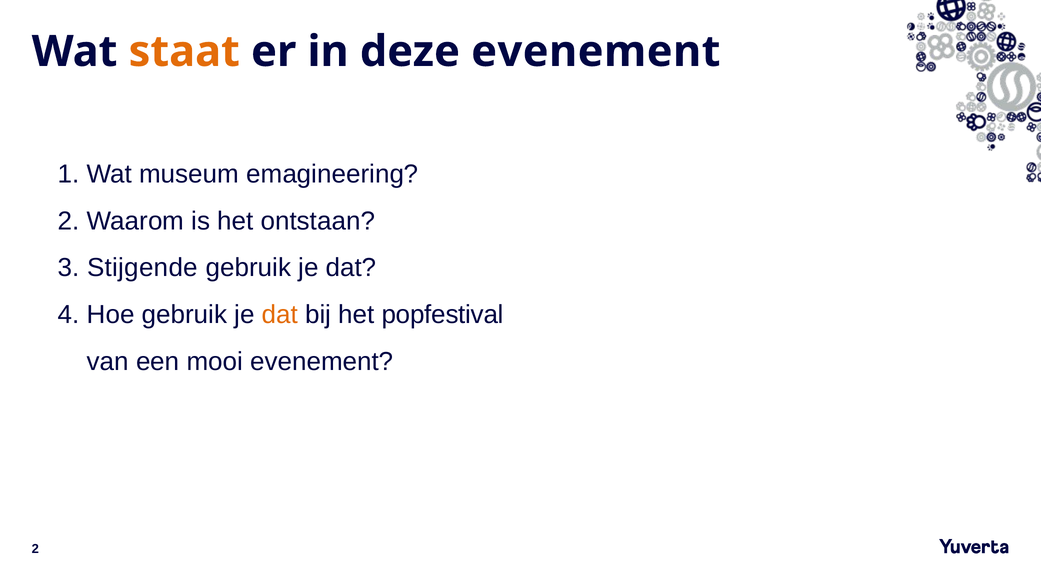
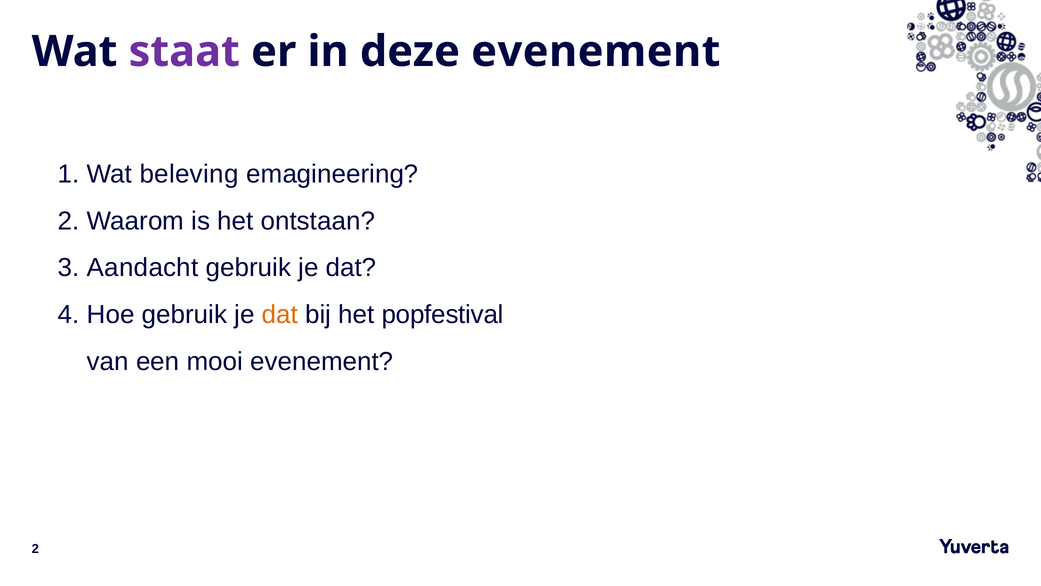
staat colour: orange -> purple
museum: museum -> beleving
Stijgende: Stijgende -> Aandacht
